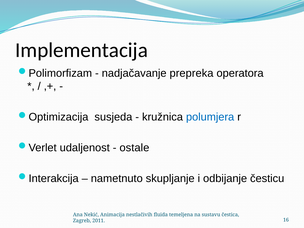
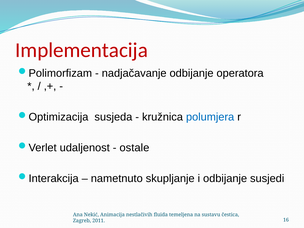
Implementacija colour: black -> red
nadjačavanje prepreka: prepreka -> odbijanje
česticu: česticu -> susjedi
